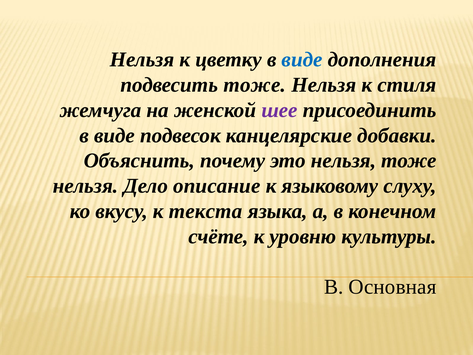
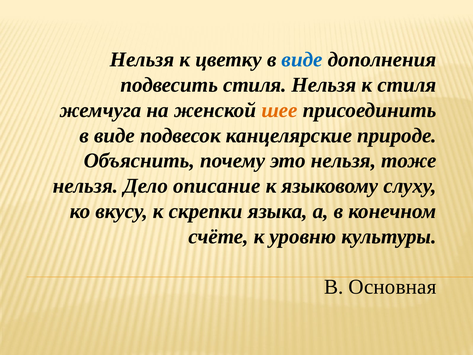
подвесить тоже: тоже -> стиля
шее colour: purple -> orange
добавки: добавки -> природе
текста: текста -> скрепки
